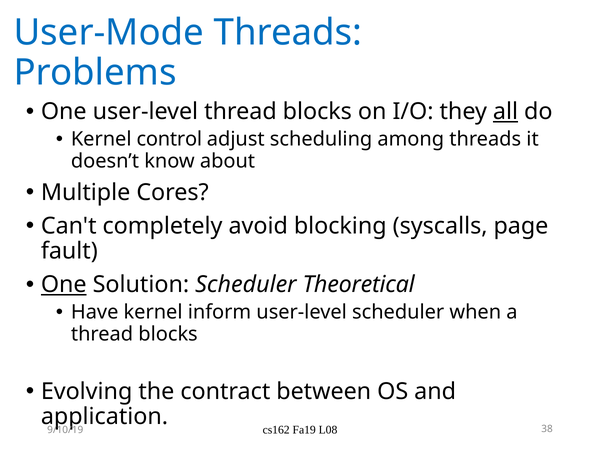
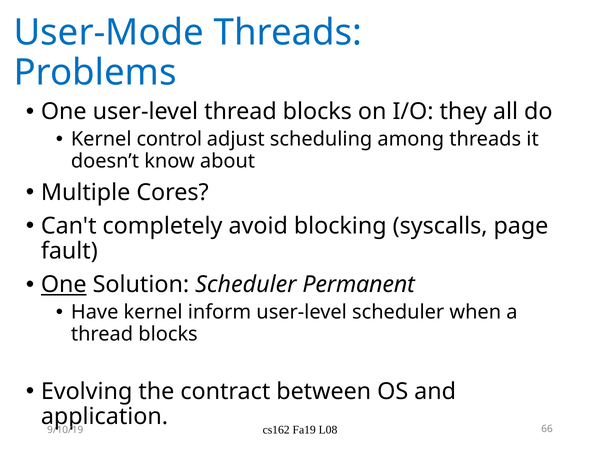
all underline: present -> none
Theoretical: Theoretical -> Permanent
38: 38 -> 66
